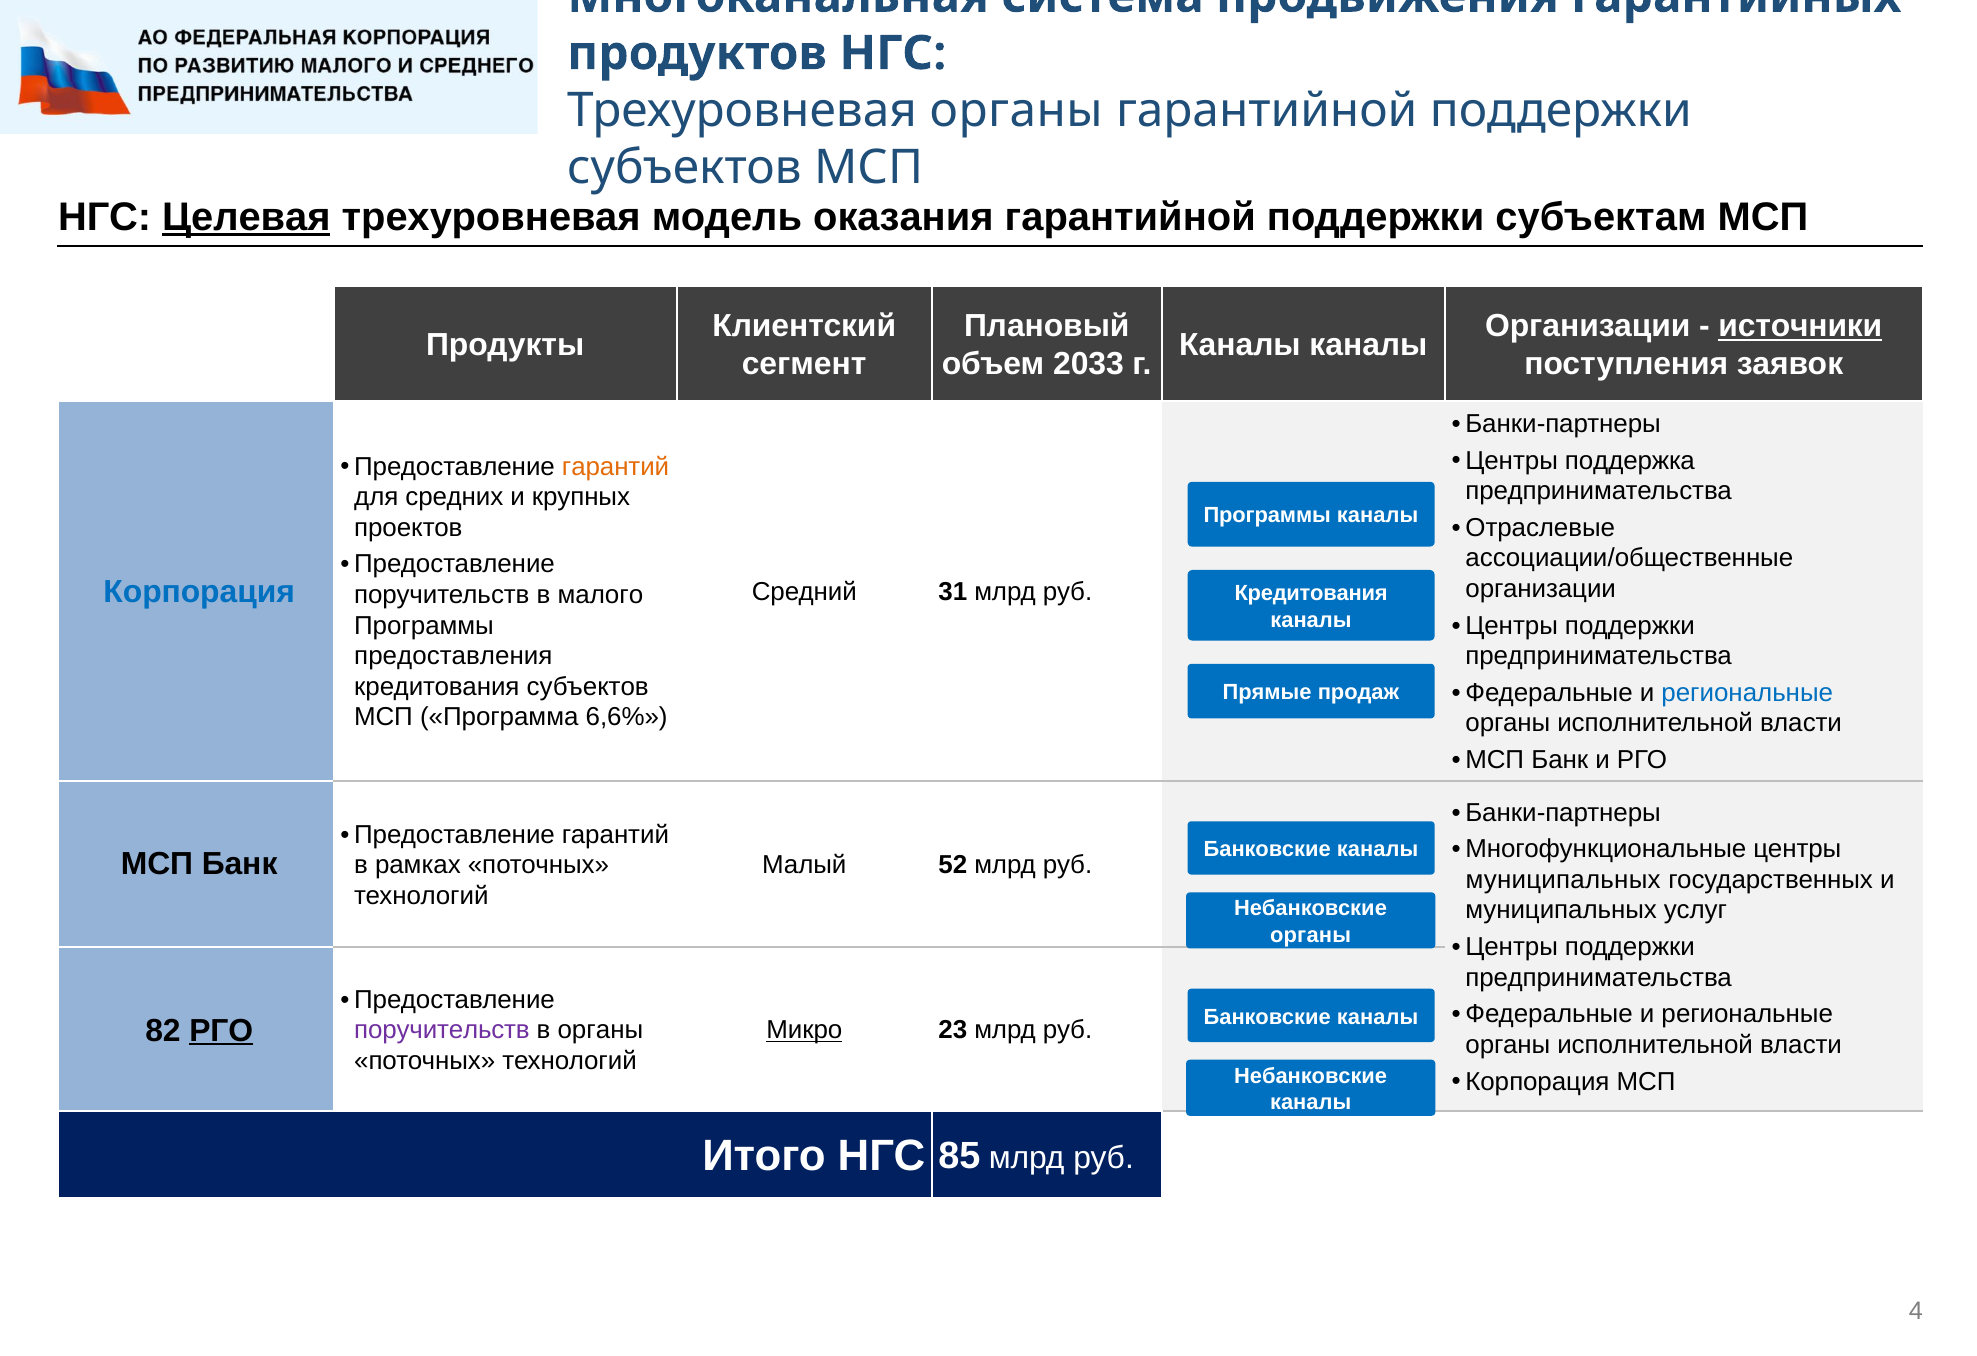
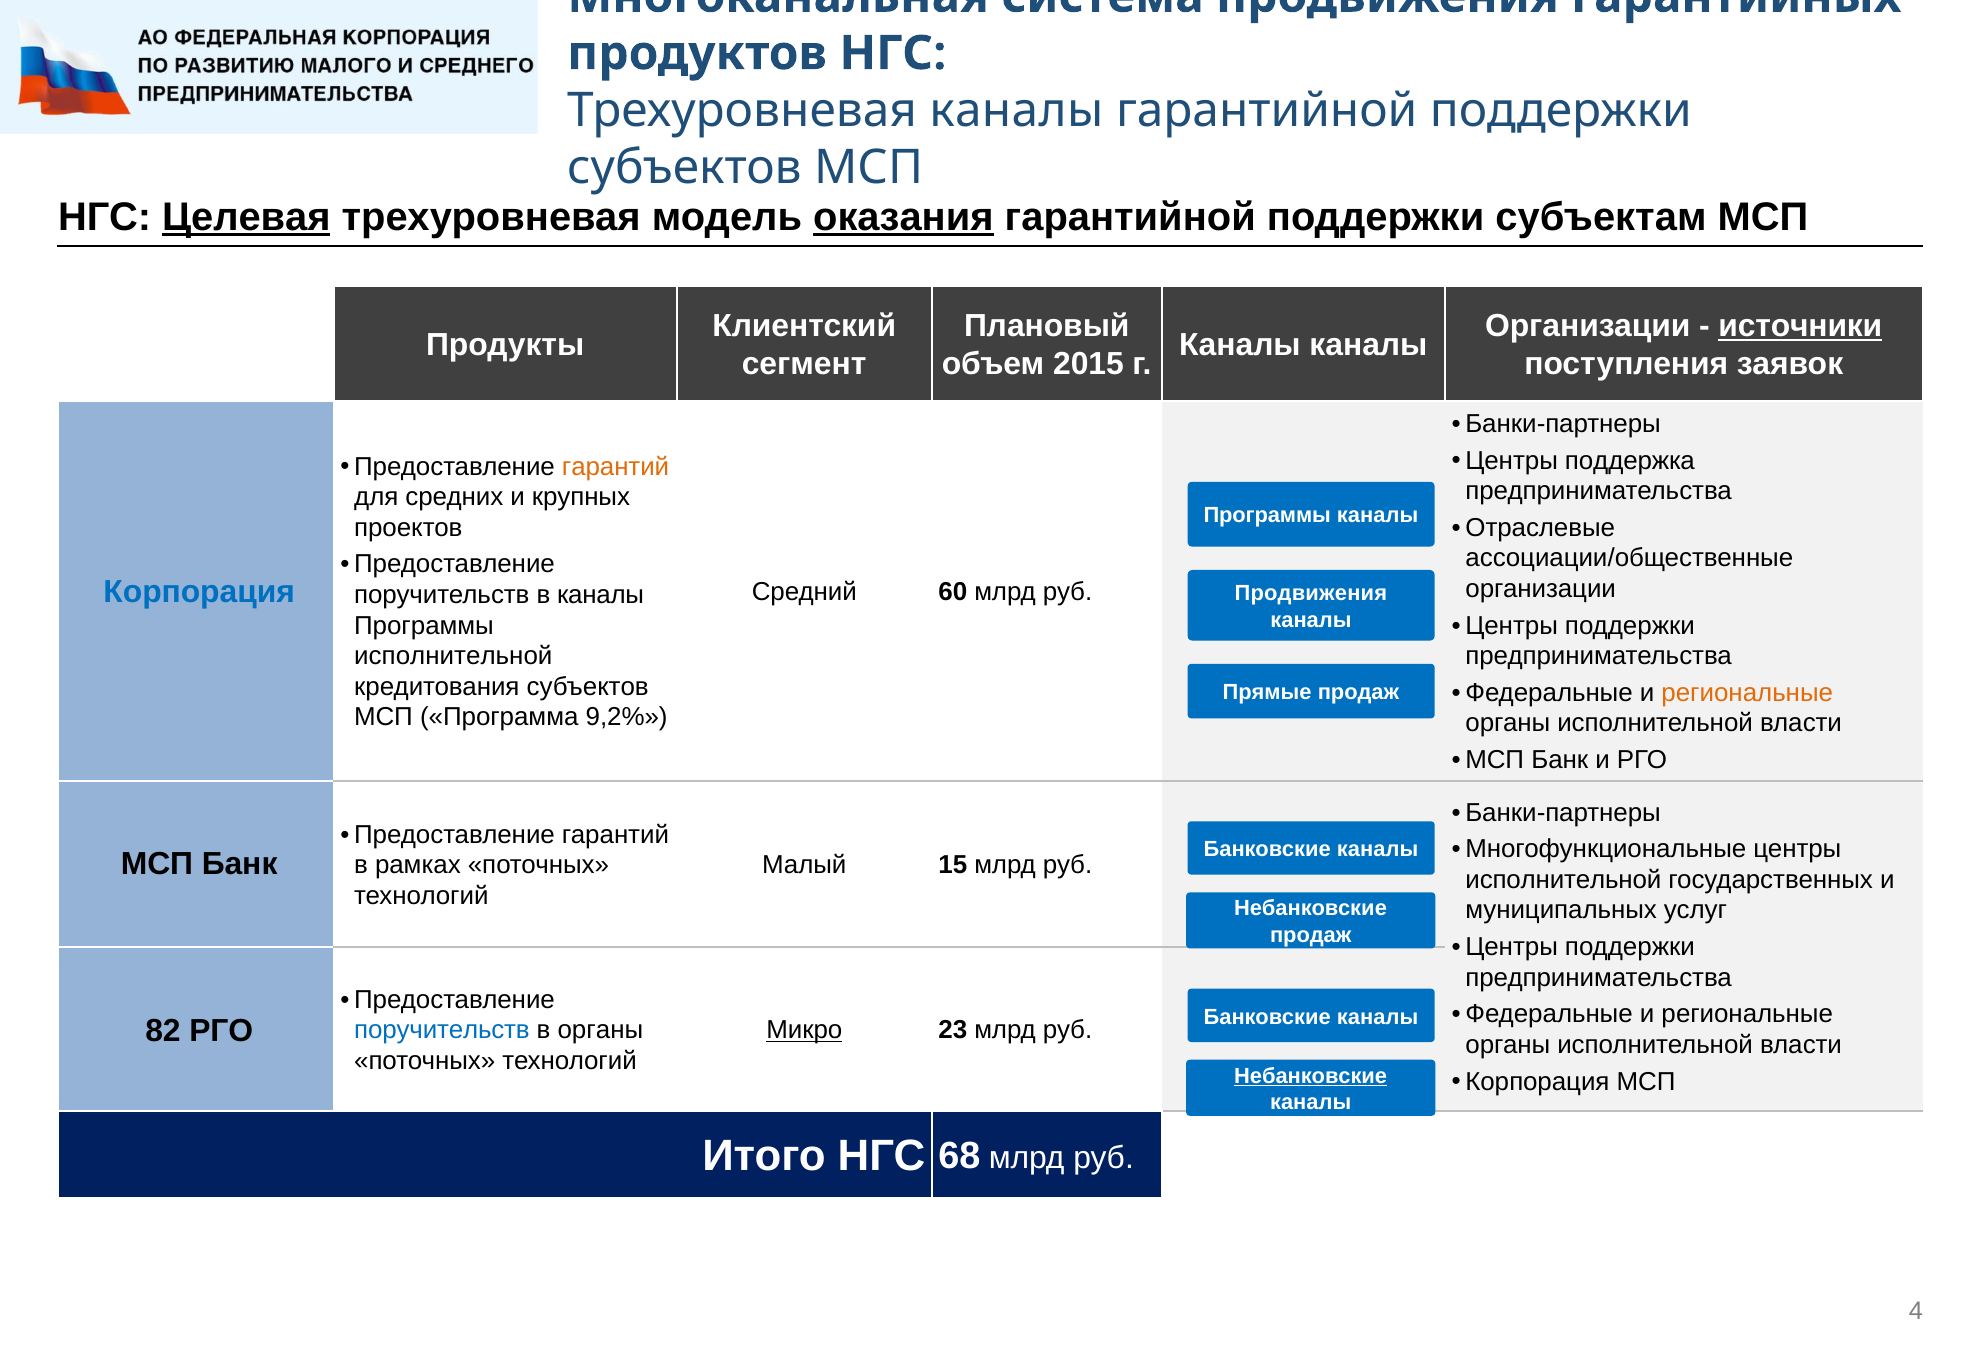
Трехуровневая органы: органы -> каналы
оказания underline: none -> present
2033: 2033 -> 2015
31: 31 -> 60
в малого: малого -> каналы
Кредитования at (1311, 594): Кредитования -> Продвижения
предоставления at (453, 656): предоставления -> исполнительной
региональные at (1747, 693) colour: blue -> orange
6,6%: 6,6% -> 9,2%
52: 52 -> 15
муниципальных at (1563, 880): муниципальных -> исполнительной
органы at (1311, 935): органы -> продаж
РГО at (221, 1030) underline: present -> none
поручительств at (442, 1030) colour: purple -> blue
Небанковские at (1311, 1076) underline: none -> present
85: 85 -> 68
